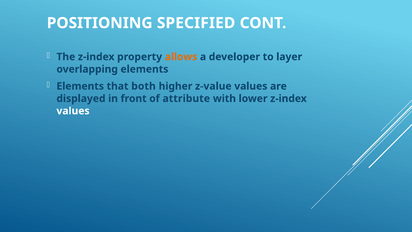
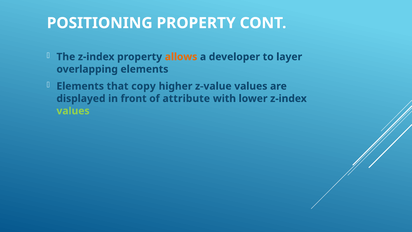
POSITIONING SPECIFIED: SPECIFIED -> PROPERTY
both: both -> copy
values at (73, 111) colour: white -> light green
